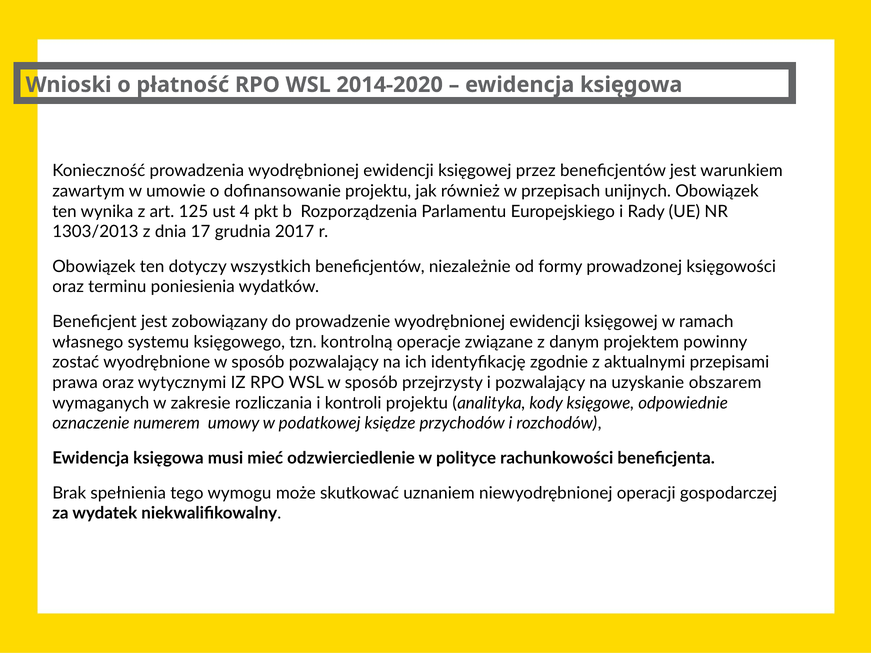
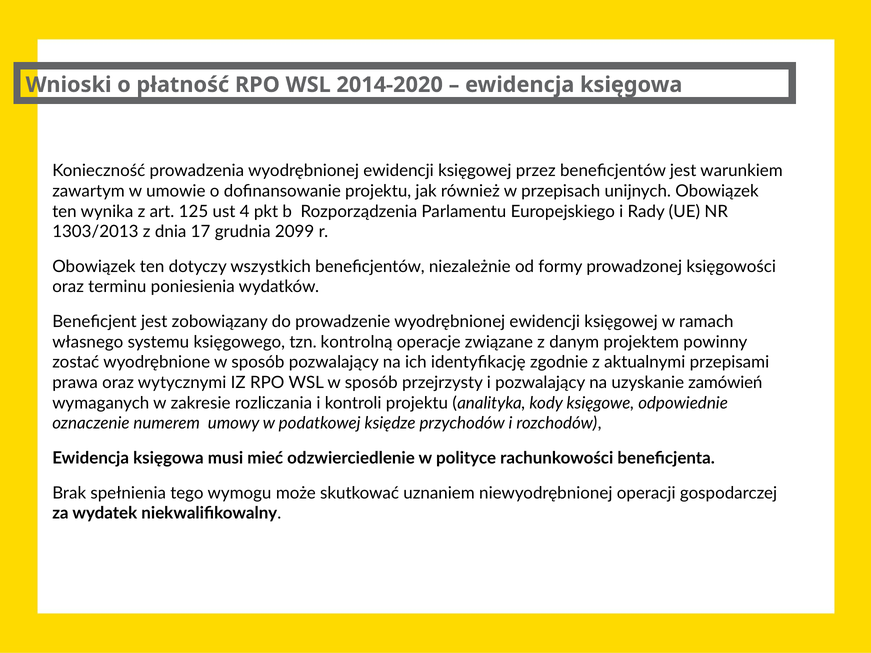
2017: 2017 -> 2099
obszarem: obszarem -> zamówień
